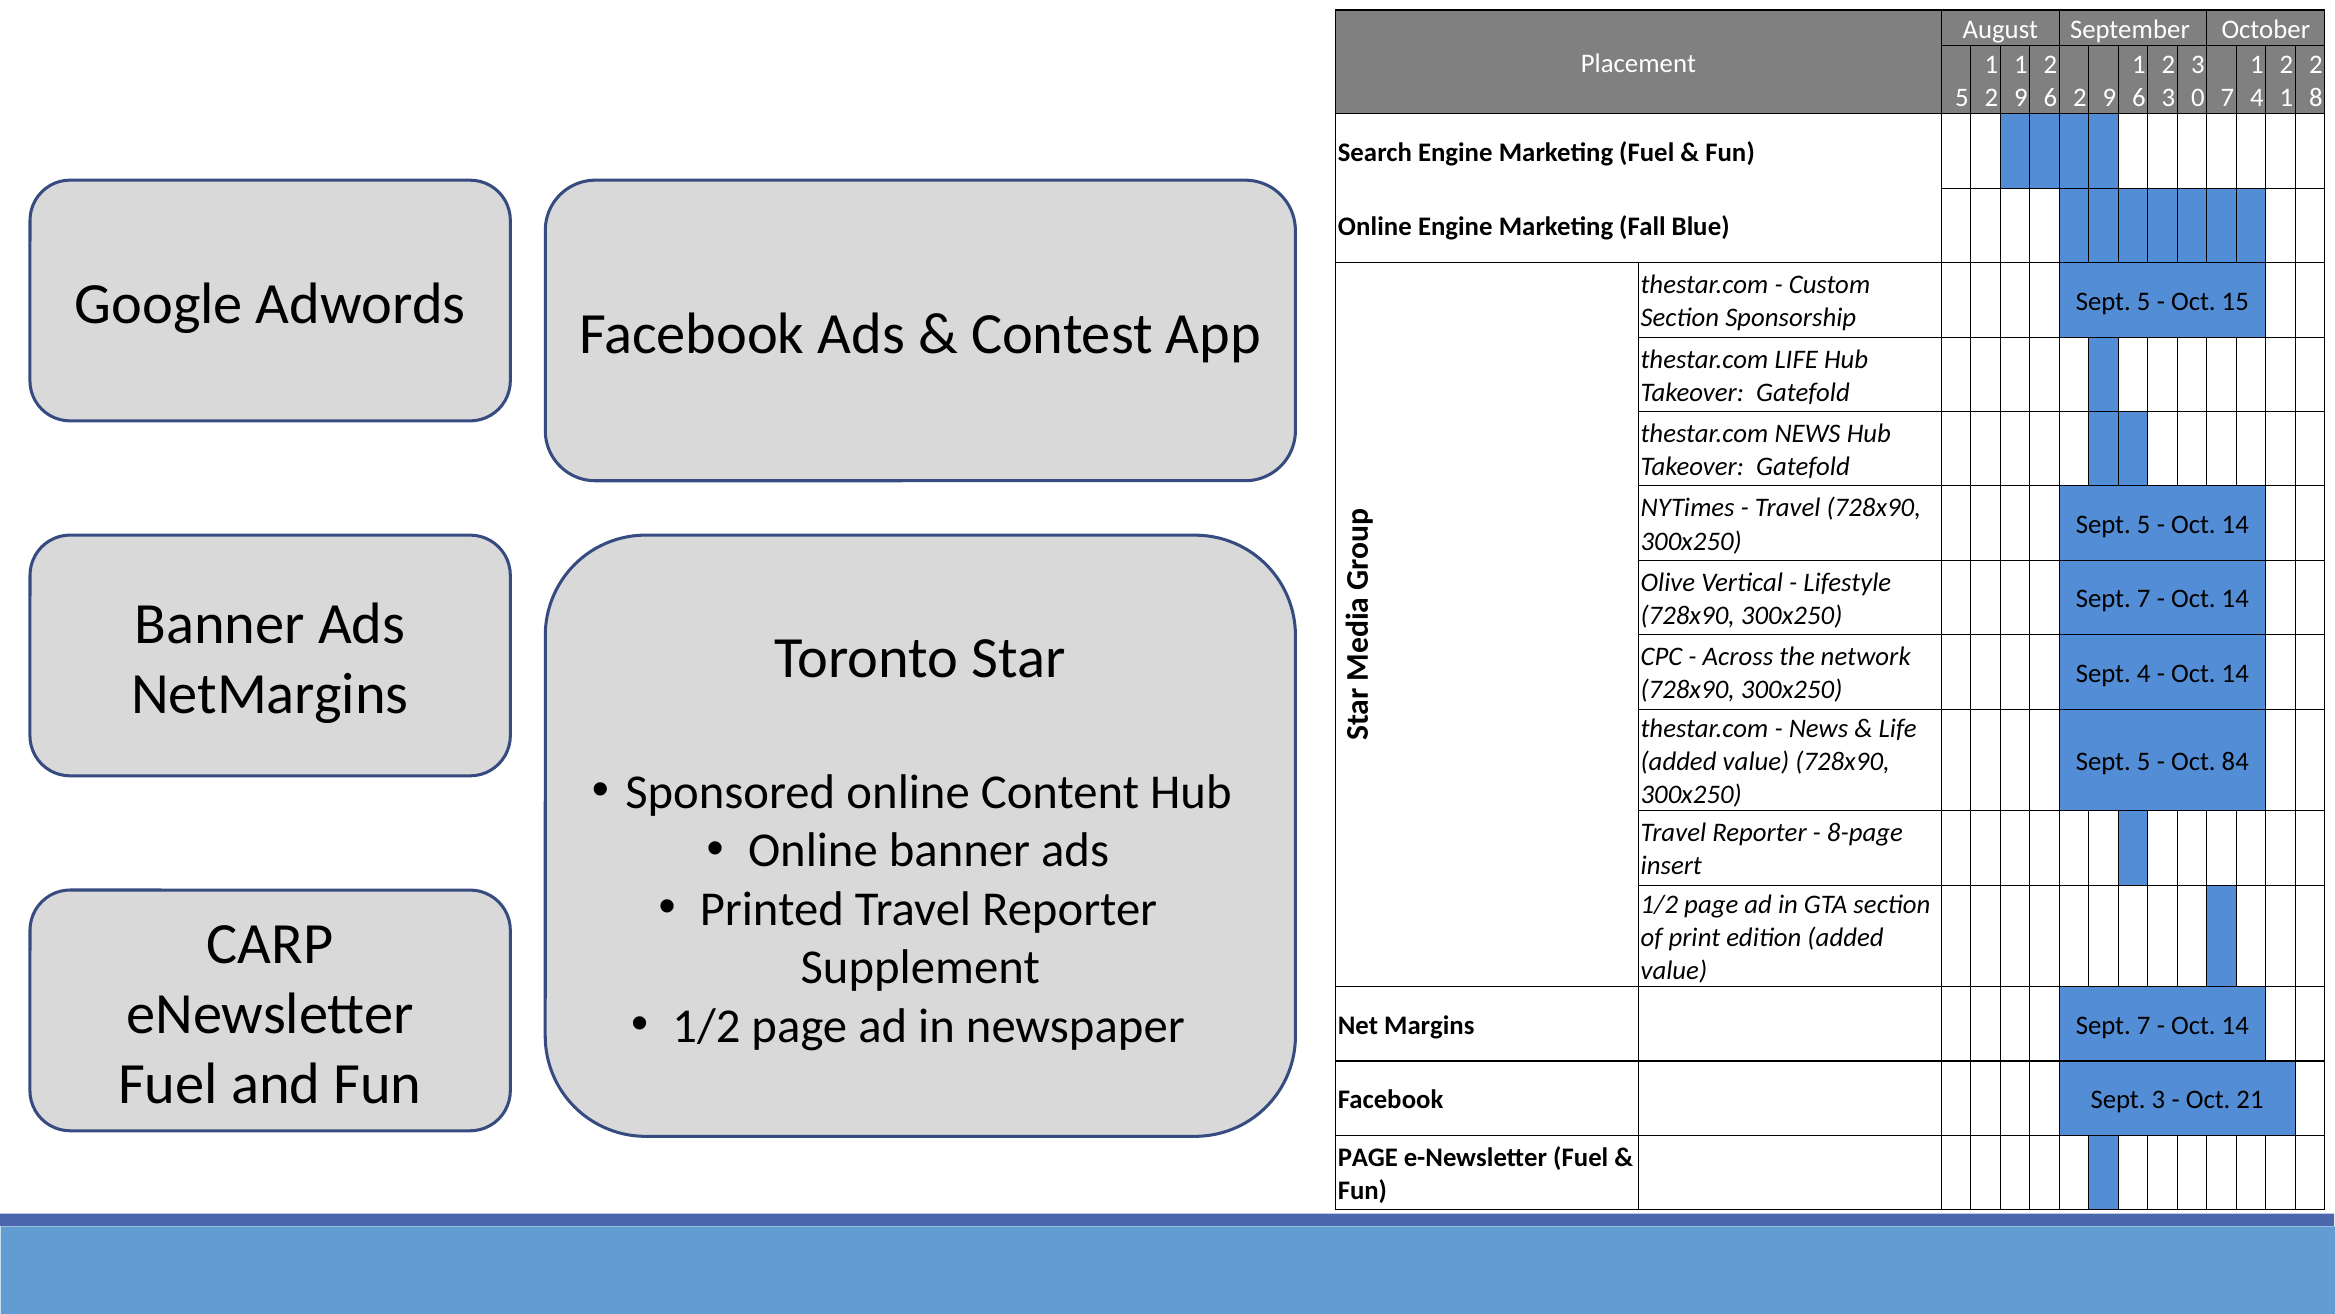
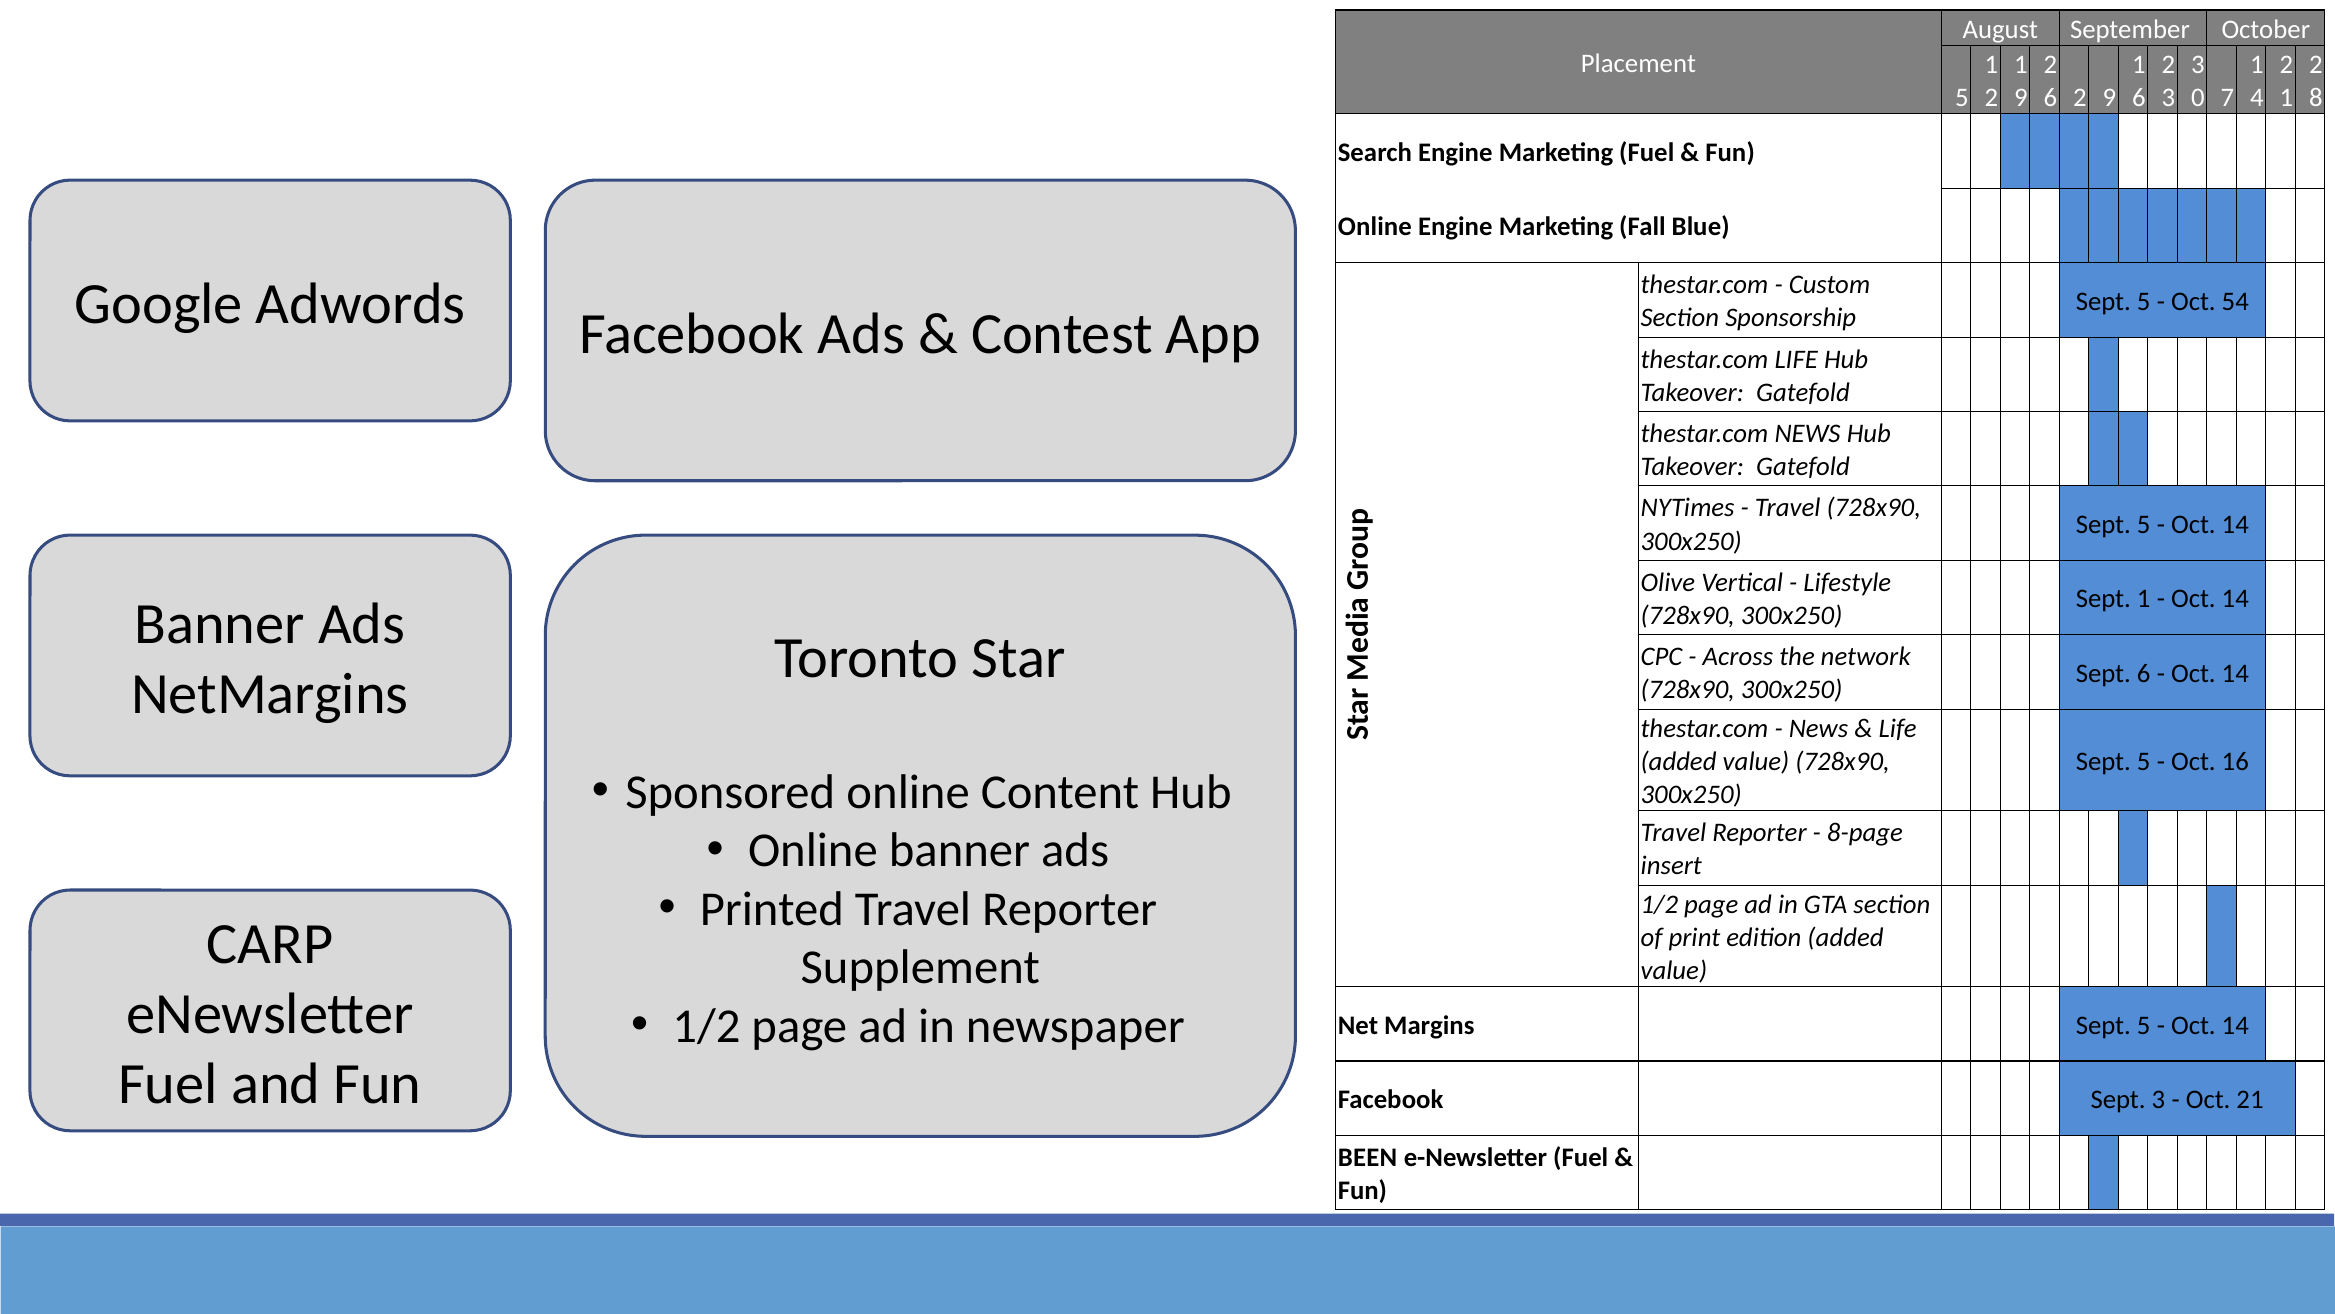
15: 15 -> 54
7 at (2144, 599): 7 -> 1
Sept 4: 4 -> 6
84: 84 -> 16
Margins Sept 7: 7 -> 5
PAGE at (1368, 1157): PAGE -> BEEN
